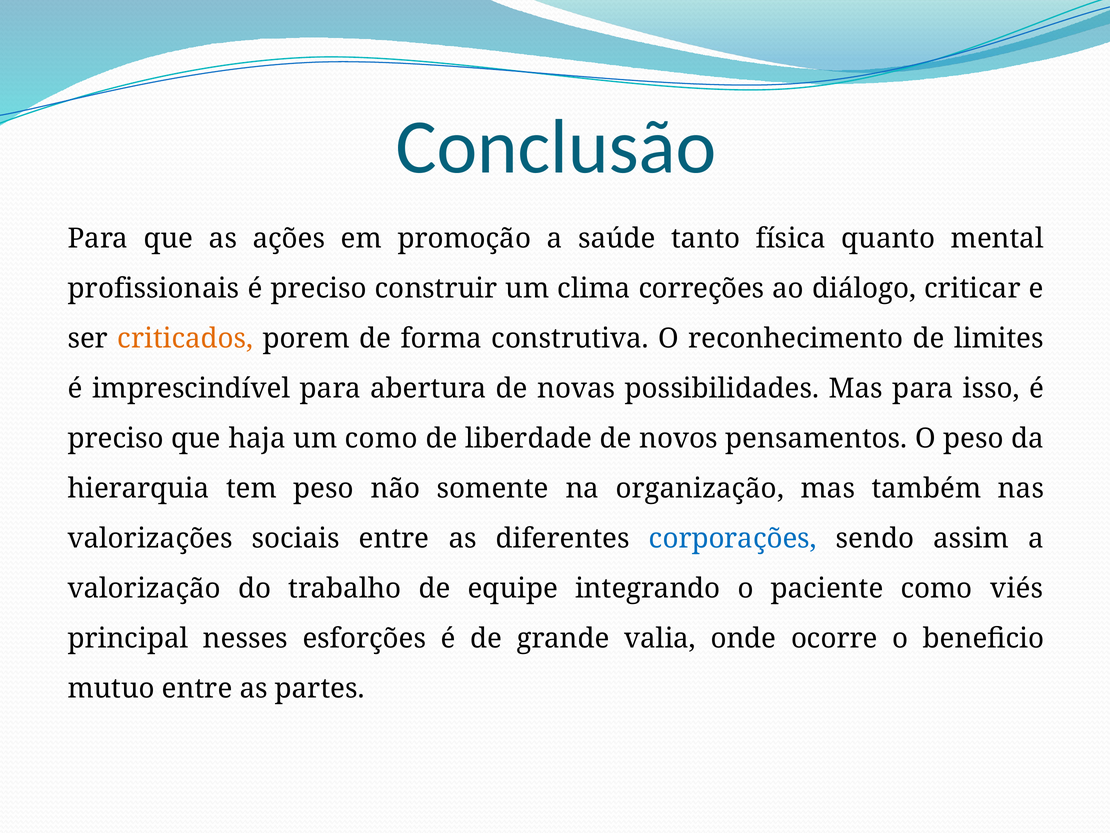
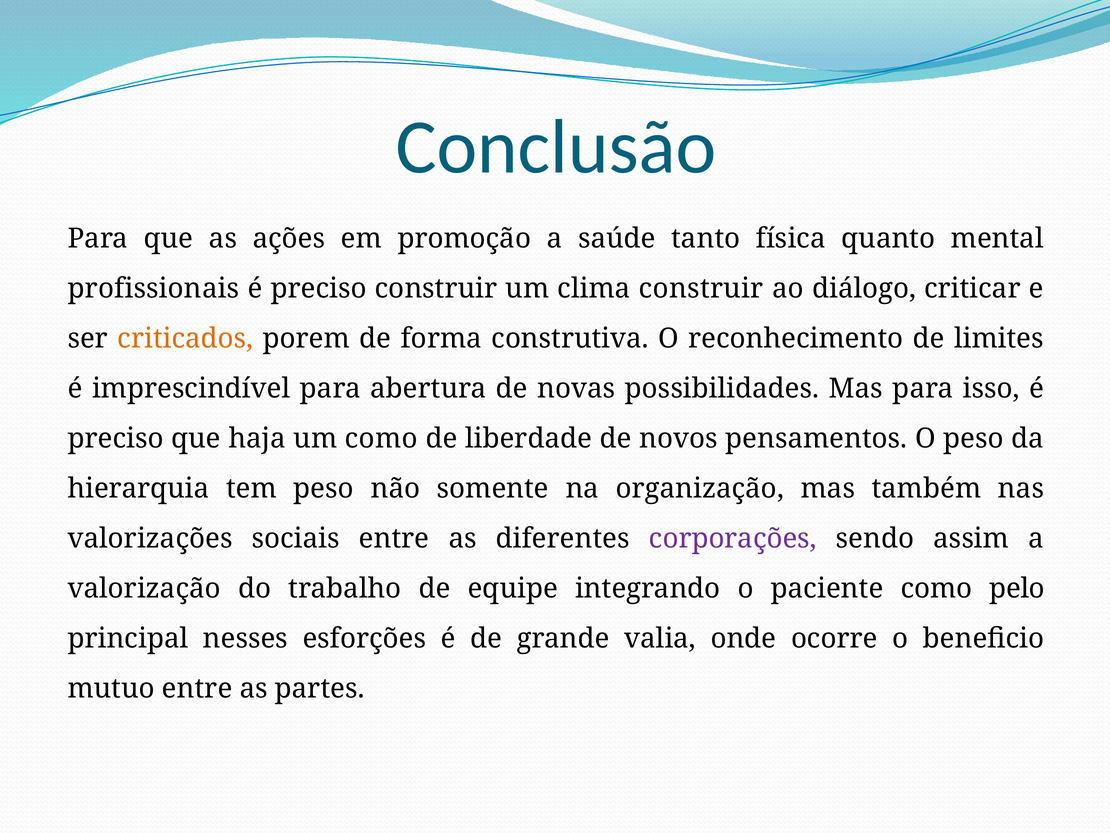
clima correções: correções -> construir
corporações colour: blue -> purple
viés: viés -> pelo
